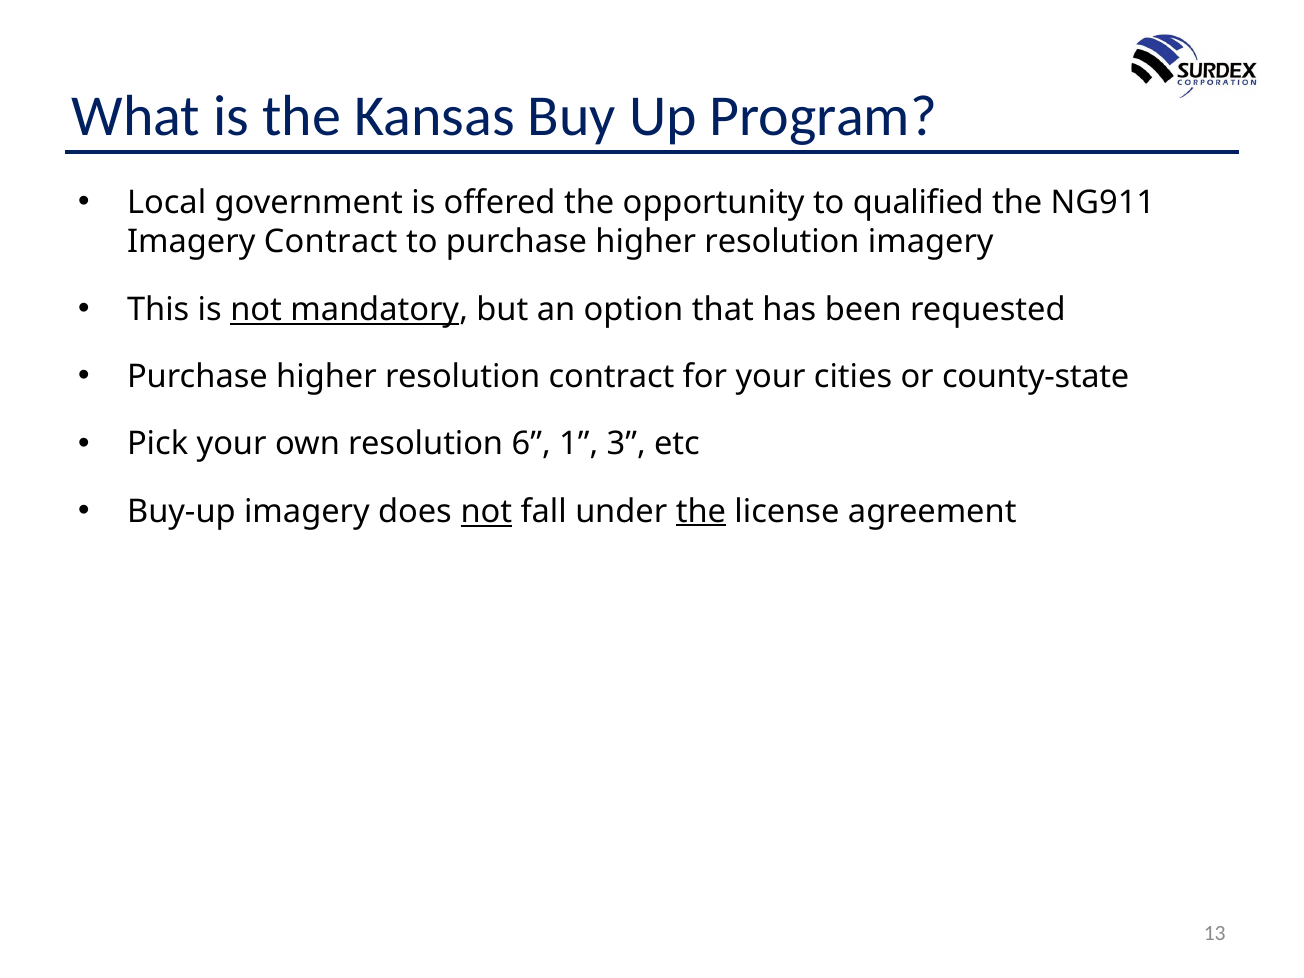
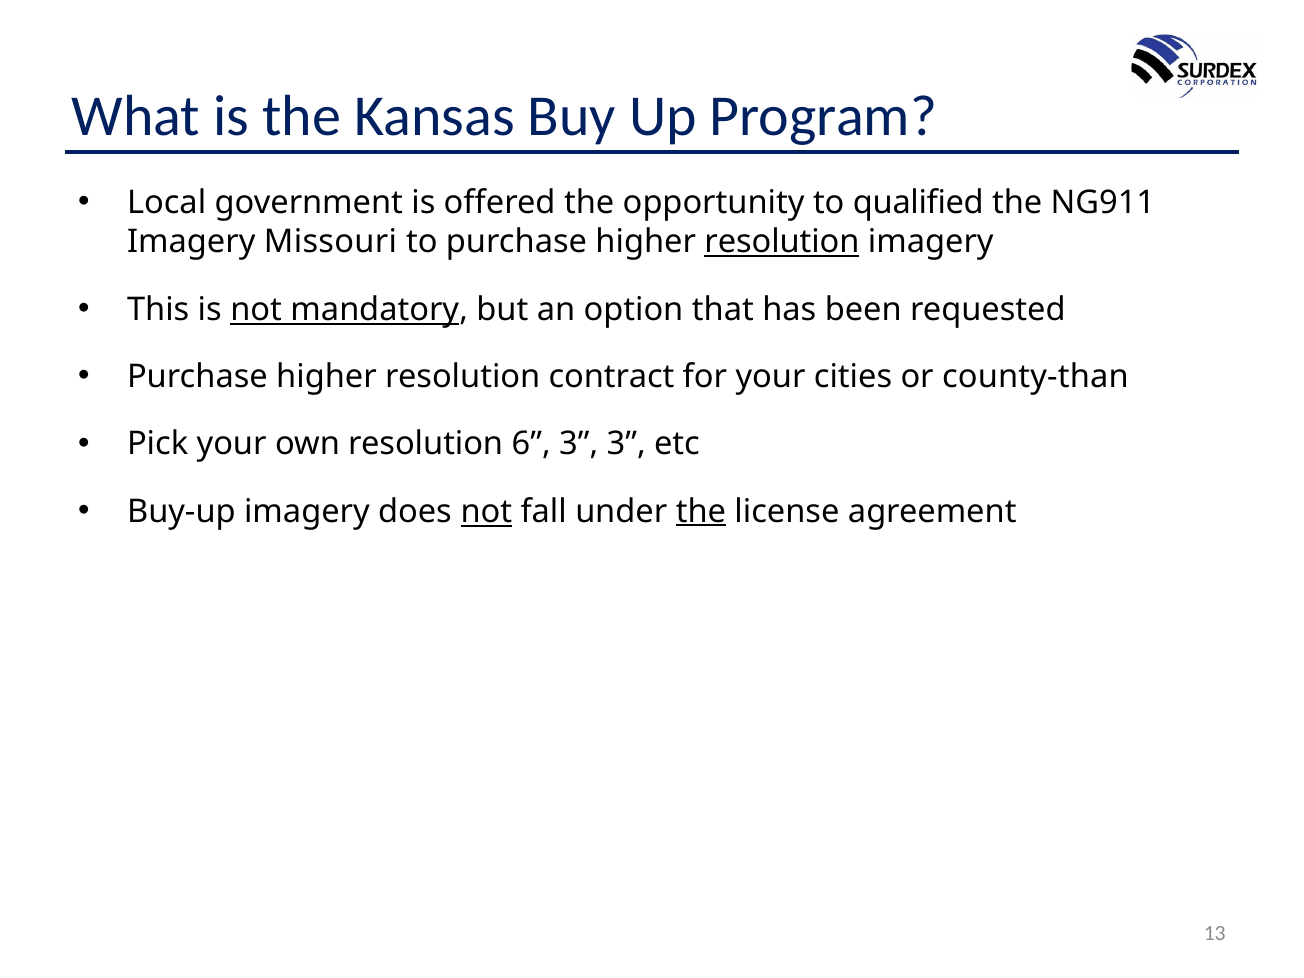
Imagery Contract: Contract -> Missouri
resolution at (782, 242) underline: none -> present
county-state: county-state -> county-than
6 1: 1 -> 3
